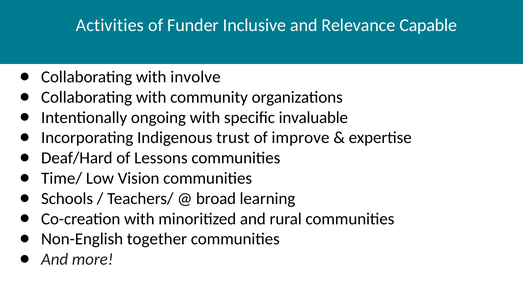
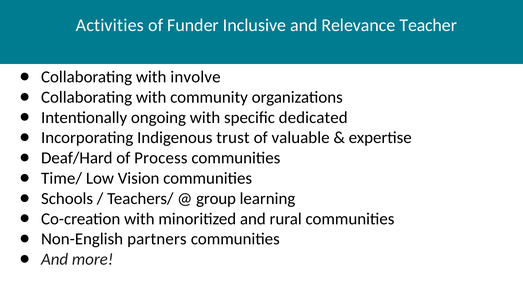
Capable: Capable -> Teacher
invaluable: invaluable -> dedicated
improve: improve -> valuable
Lessons: Lessons -> Process
broad: broad -> group
together: together -> partners
